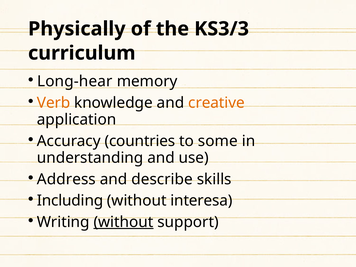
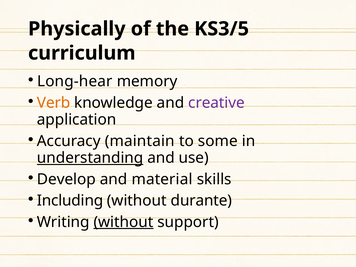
KS3/3: KS3/3 -> KS3/5
creative colour: orange -> purple
countries: countries -> maintain
understanding underline: none -> present
Address: Address -> Develop
describe: describe -> material
interesa: interesa -> durante
